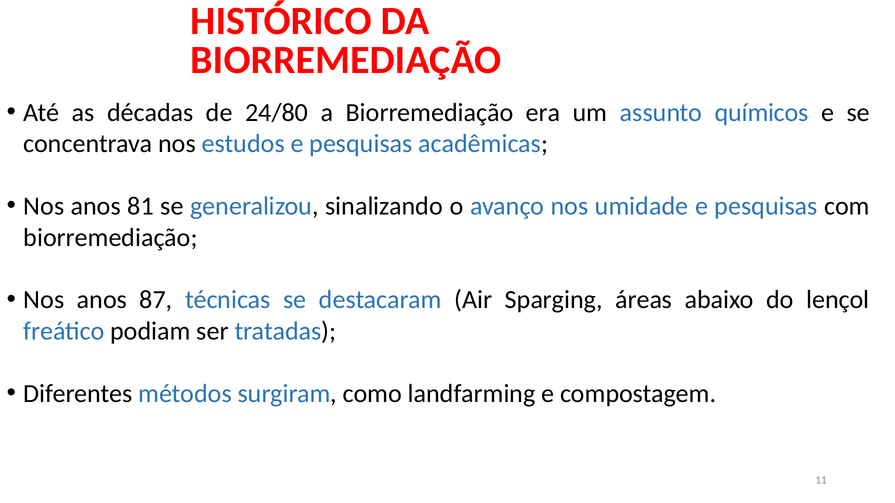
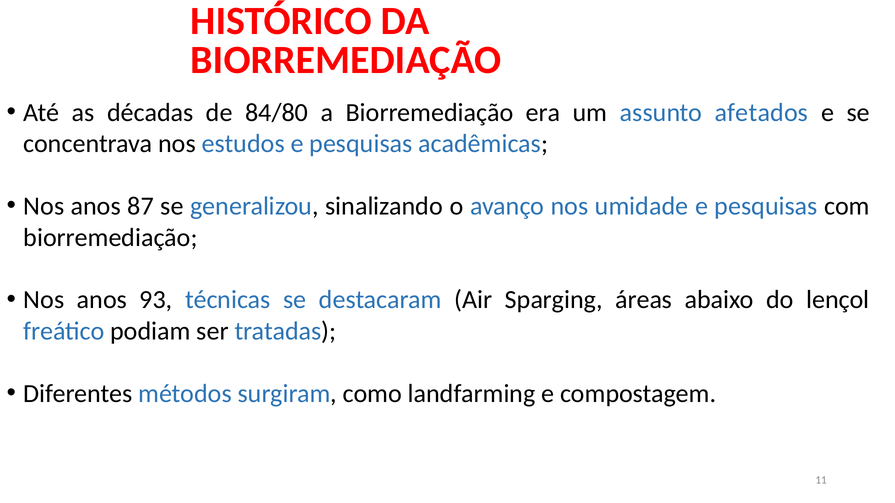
24/80: 24/80 -> 84/80
químicos: químicos -> afetados
81: 81 -> 87
87: 87 -> 93
